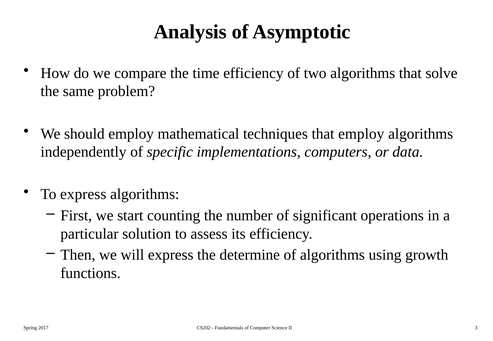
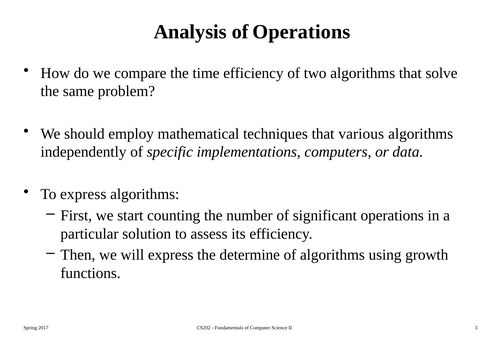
of Asymptotic: Asymptotic -> Operations
that employ: employ -> various
